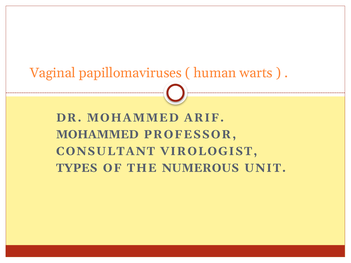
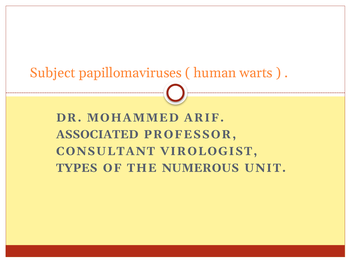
Vaginal: Vaginal -> Subject
MOHAMMED at (97, 135): MOHAMMED -> ASSOCIATED
